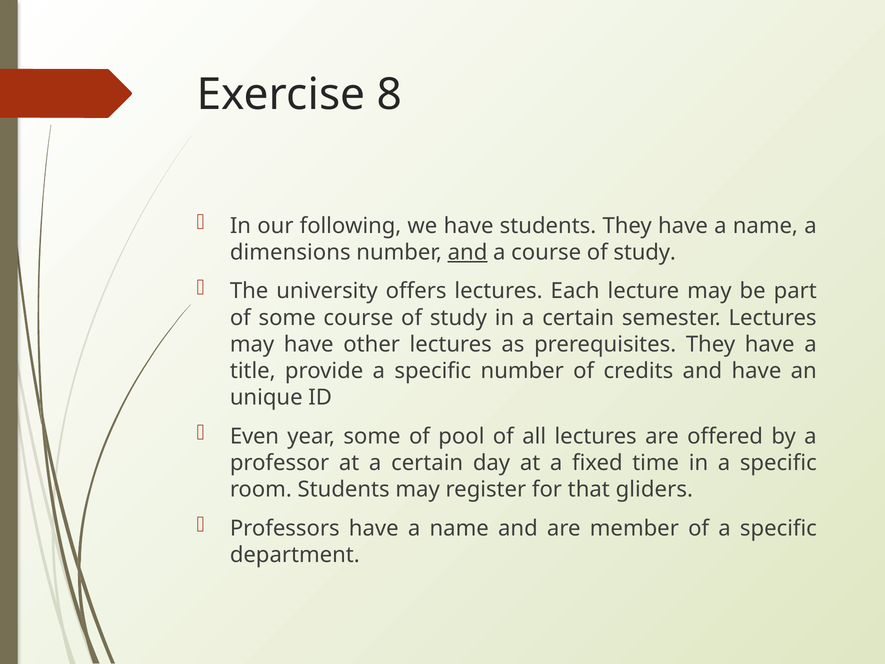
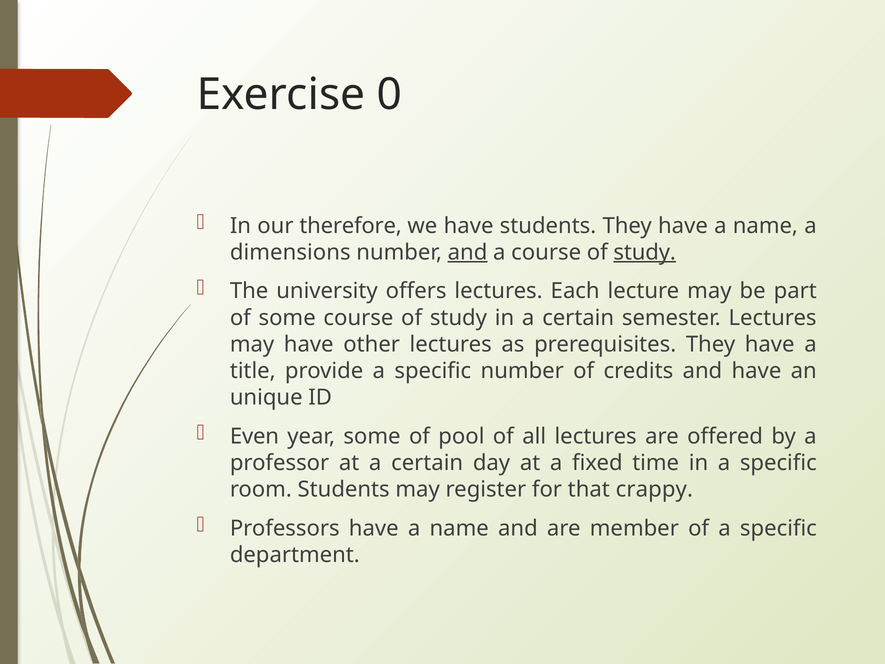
8: 8 -> 0
following: following -> therefore
study at (645, 252) underline: none -> present
gliders: gliders -> crappy
